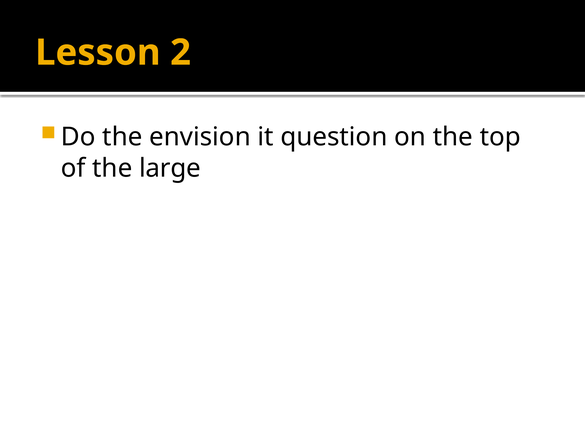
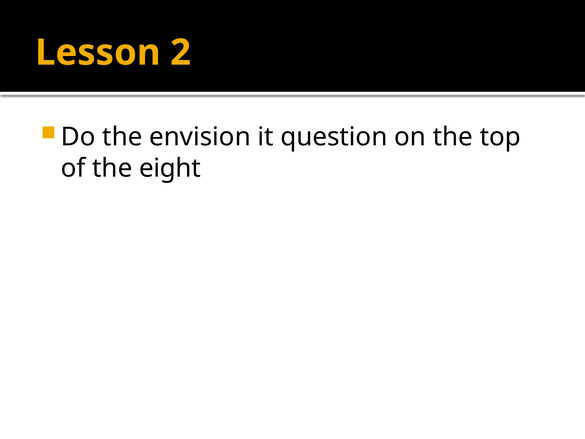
large: large -> eight
